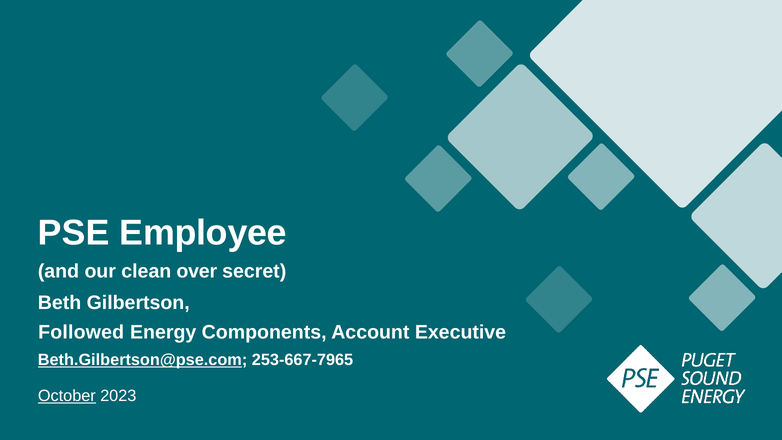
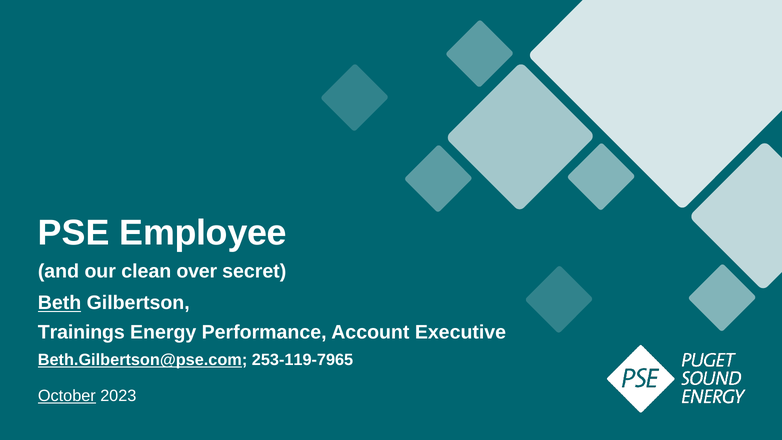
Beth underline: none -> present
Followed: Followed -> Trainings
Components: Components -> Performance
253-667-7965: 253-667-7965 -> 253-119-7965
